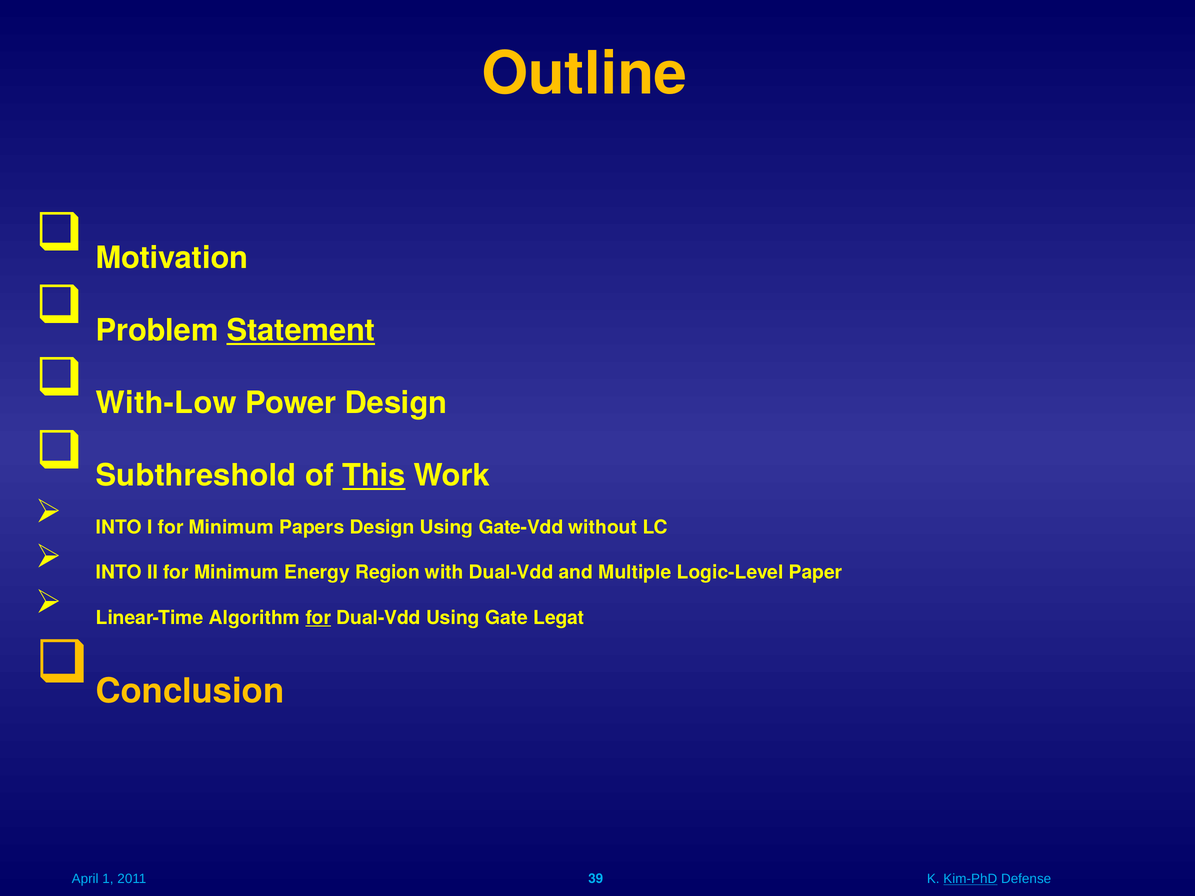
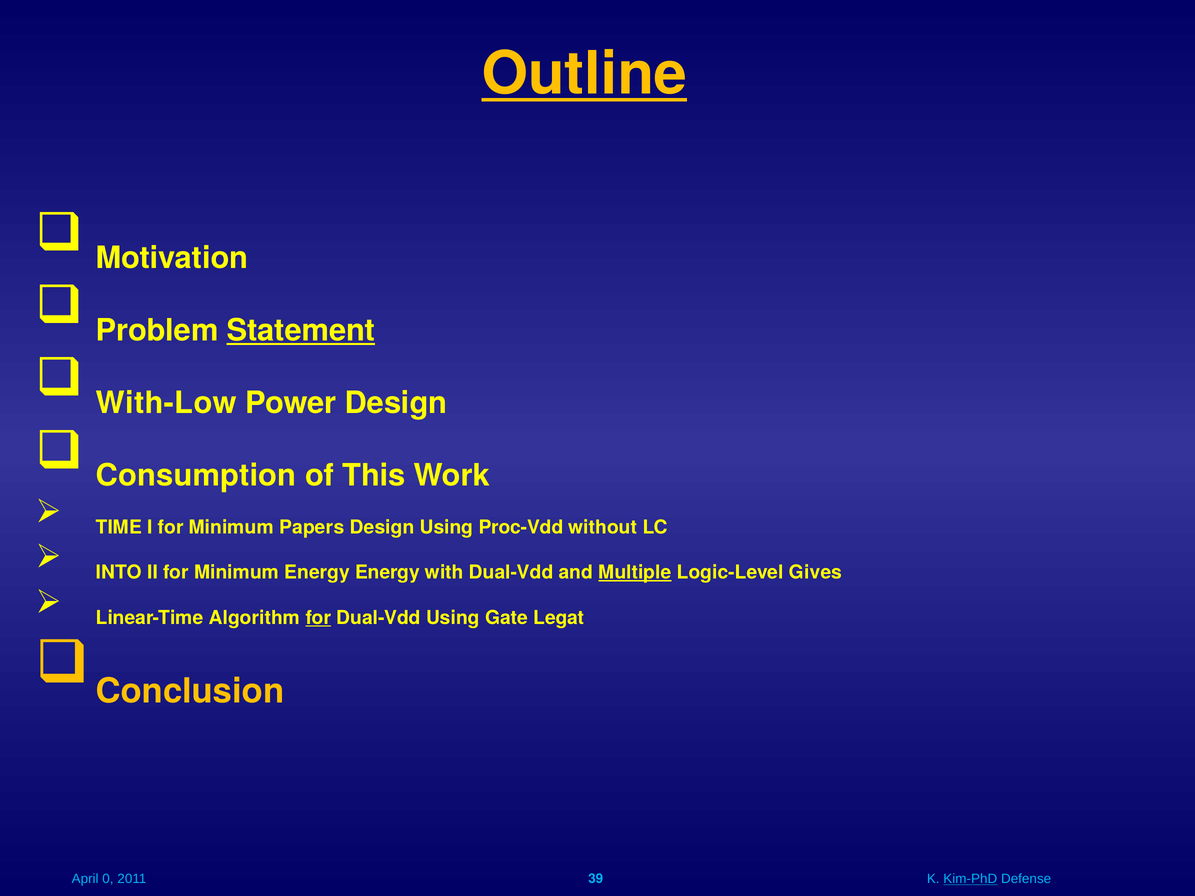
Outline underline: none -> present
Subthreshold: Subthreshold -> Consumption
This underline: present -> none
INTO at (119, 527): INTO -> TIME
Gate-Vdd: Gate-Vdd -> Proc-Vdd
Energy Region: Region -> Energy
Multiple underline: none -> present
Paper: Paper -> Gives
1: 1 -> 0
